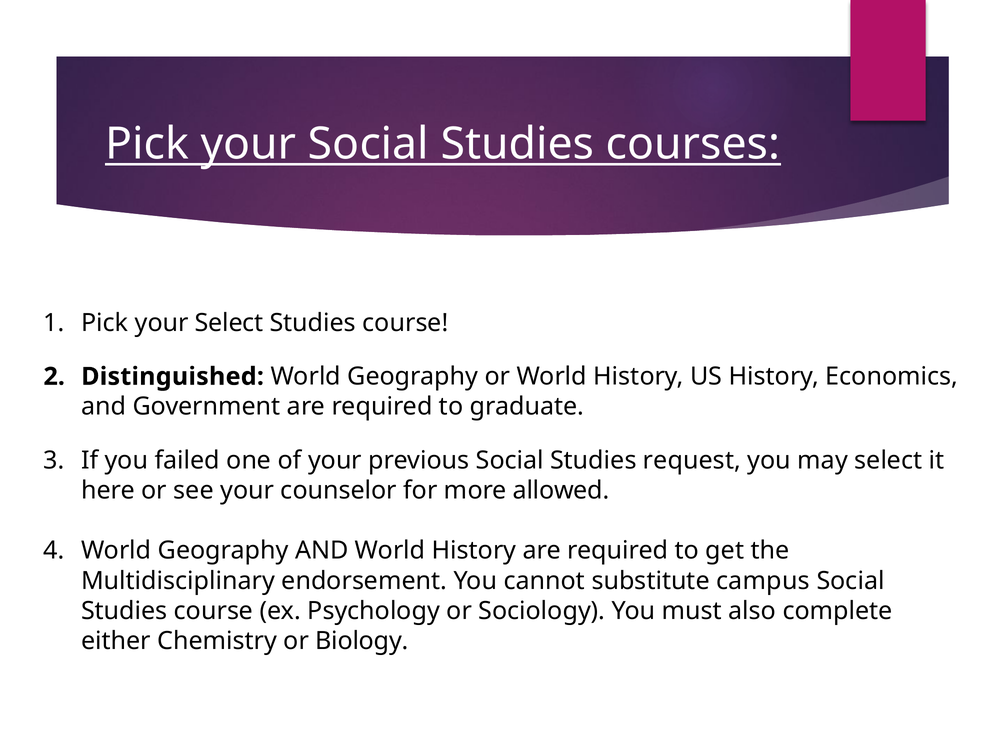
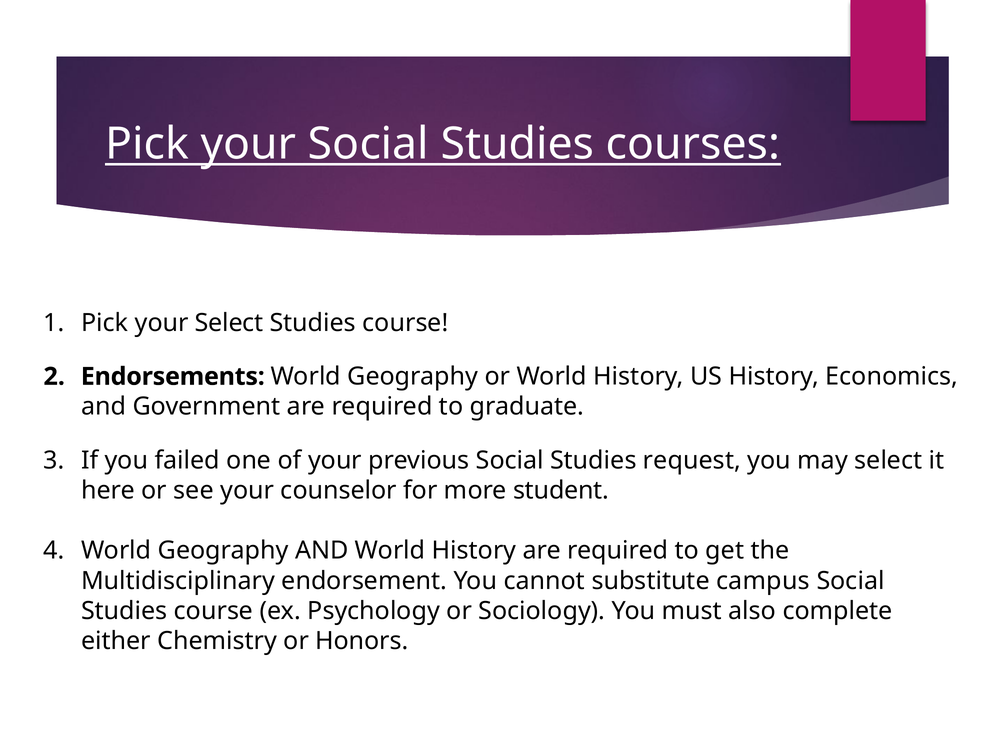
Distinguished: Distinguished -> Endorsements
allowed: allowed -> student
Biology: Biology -> Honors
